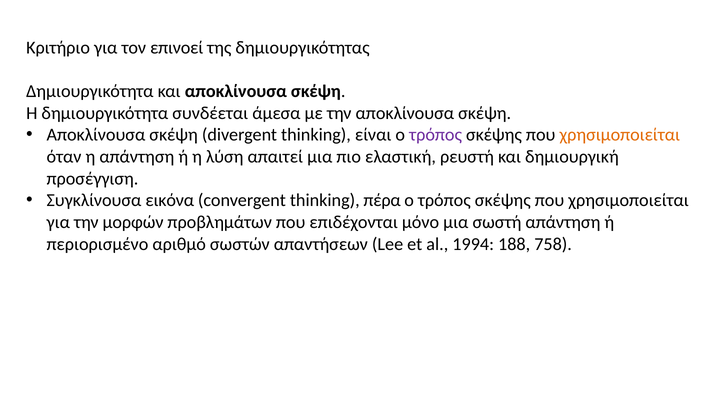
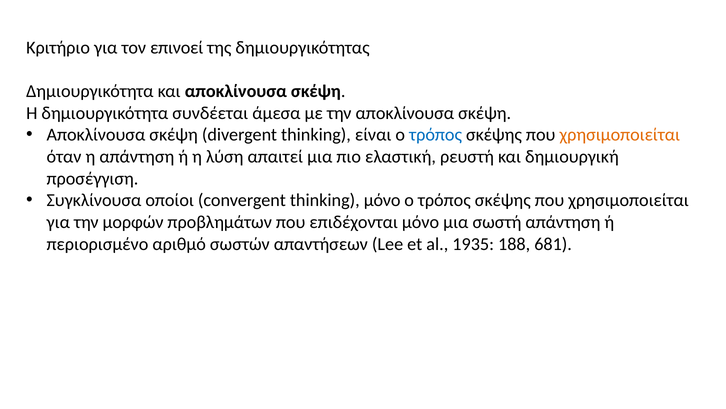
τρόπος at (436, 135) colour: purple -> blue
εικόνα: εικόνα -> οποίοι
thinking πέρα: πέρα -> μόνο
1994: 1994 -> 1935
758: 758 -> 681
